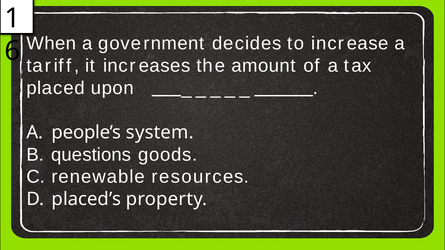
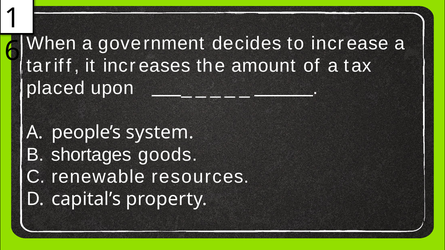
questions: questions -> shortages
placed’s: placed’s -> capital’s
